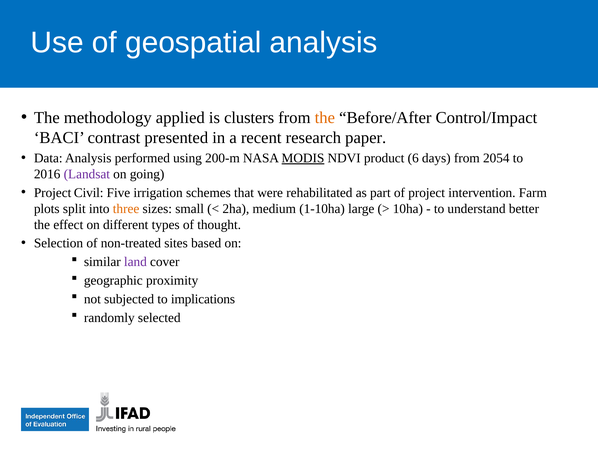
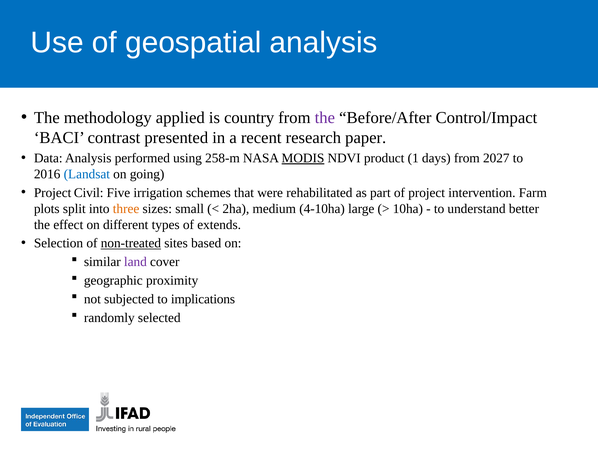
clusters: clusters -> country
the at (325, 118) colour: orange -> purple
200-m: 200-m -> 258-m
6: 6 -> 1
2054: 2054 -> 2027
Landsat colour: purple -> blue
1-10ha: 1-10ha -> 4-10ha
thought: thought -> extends
non-treated underline: none -> present
